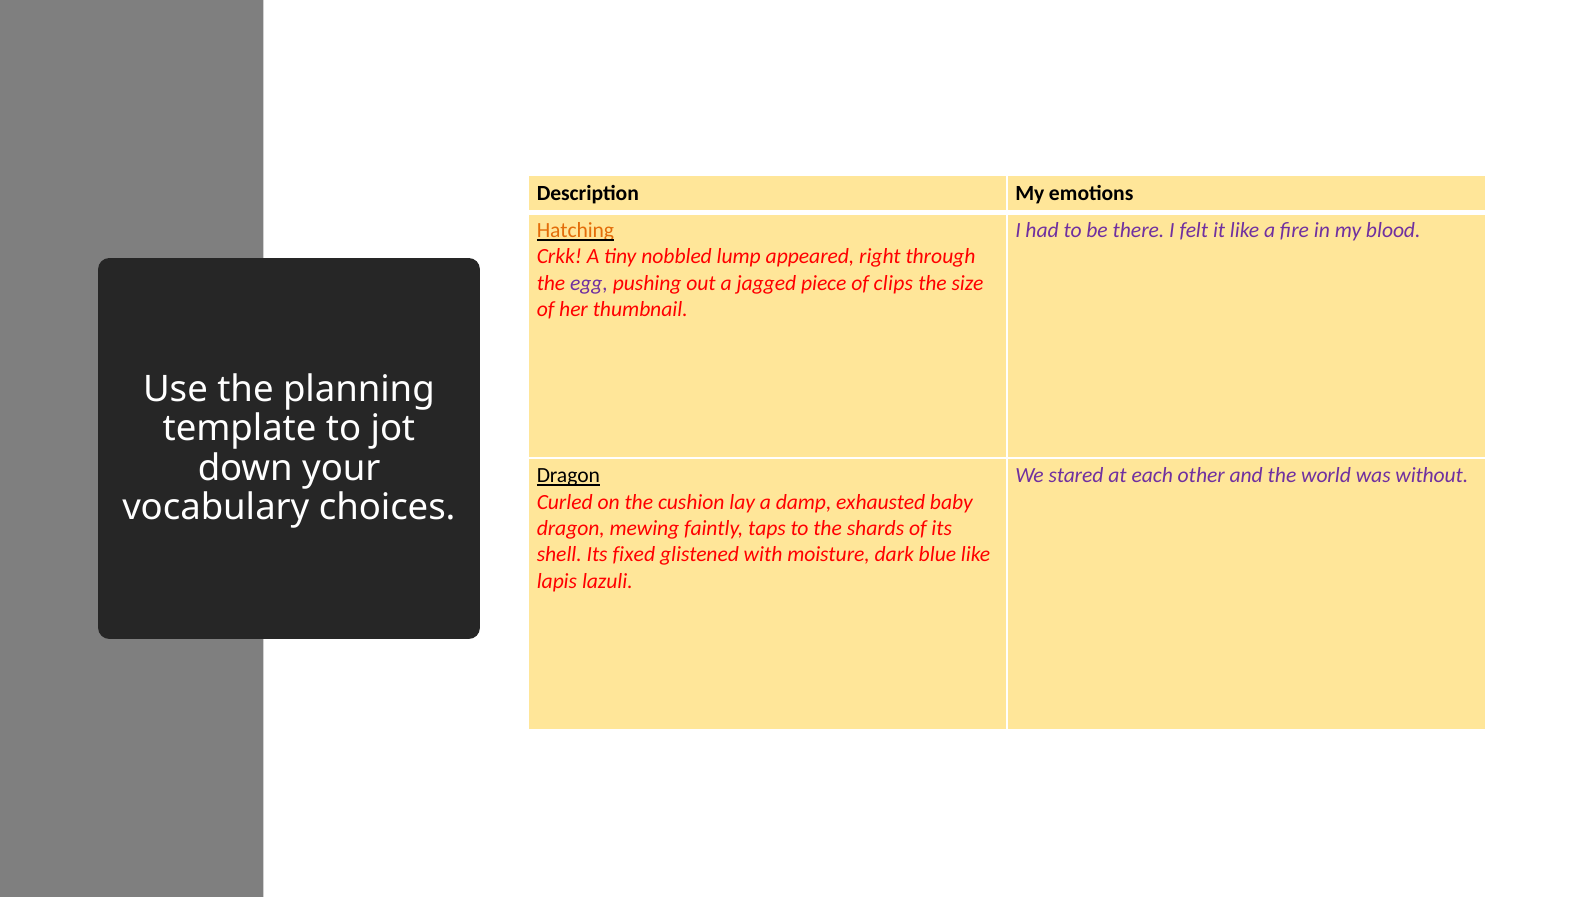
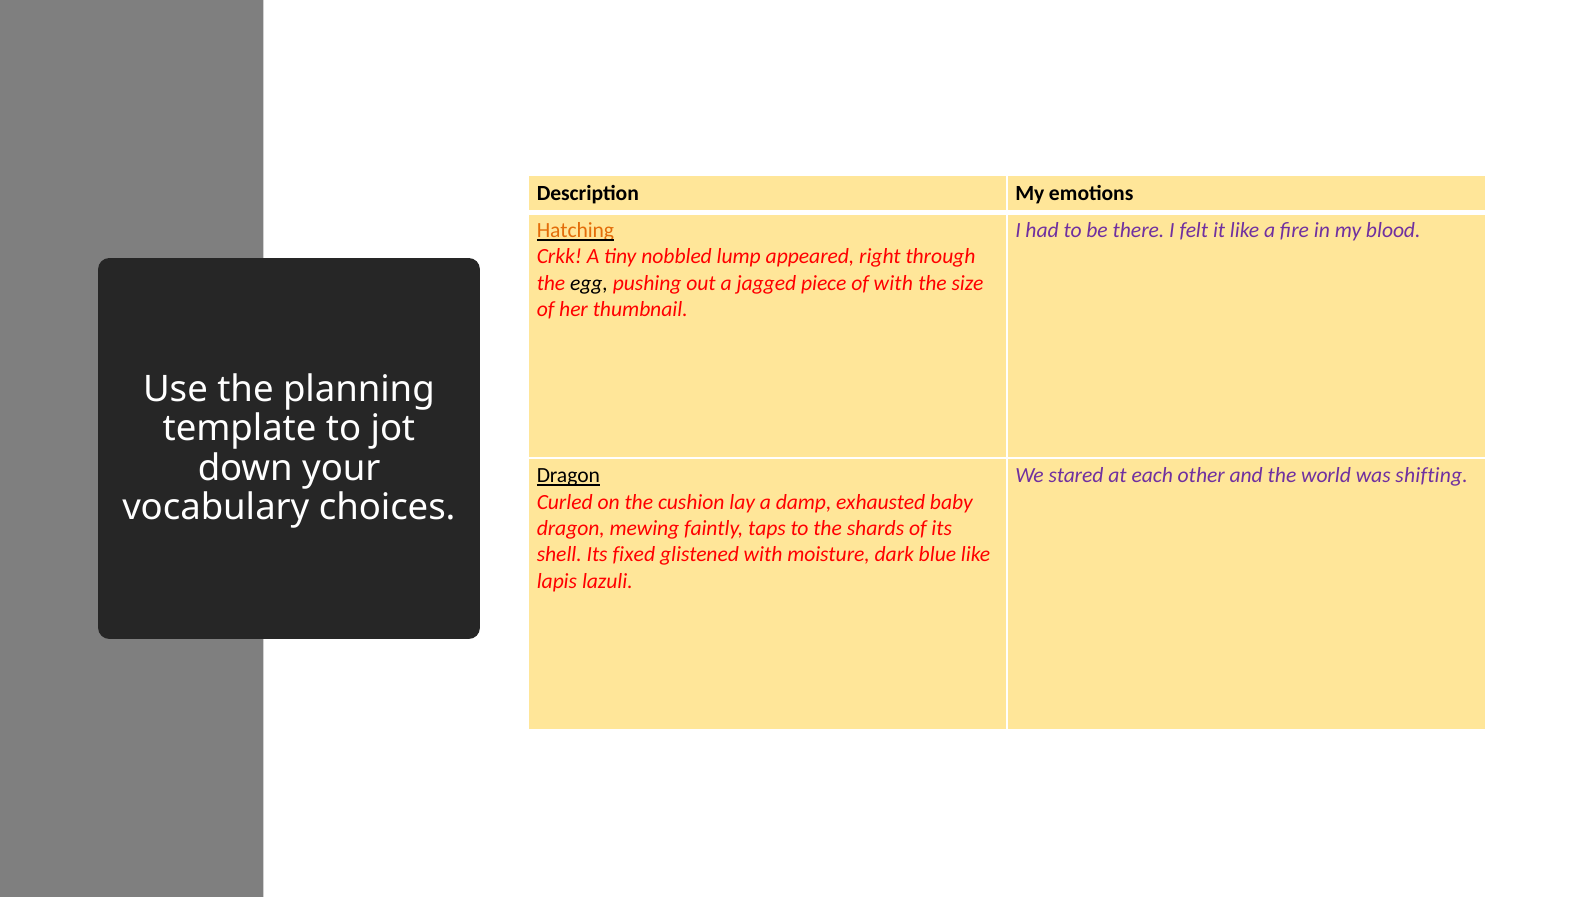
egg colour: purple -> black
of clips: clips -> with
without: without -> shifting
